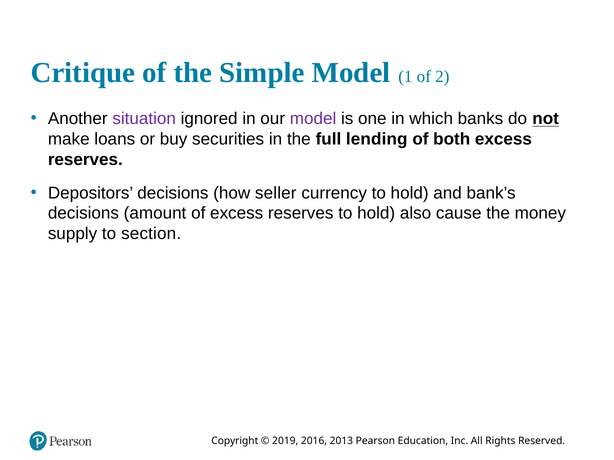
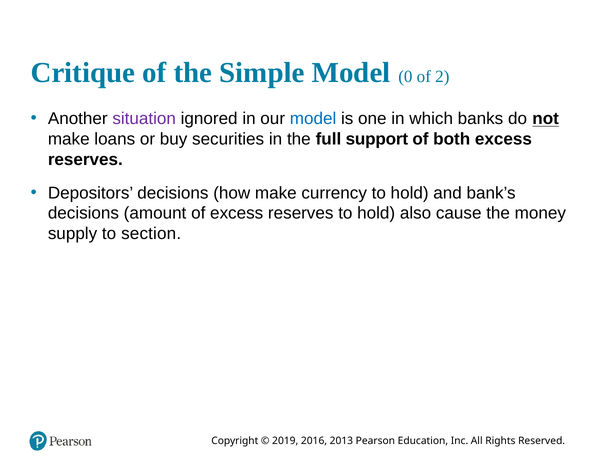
1: 1 -> 0
model at (313, 119) colour: purple -> blue
lending: lending -> support
how seller: seller -> make
